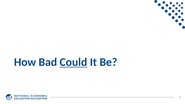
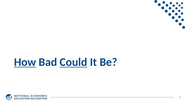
How underline: none -> present
